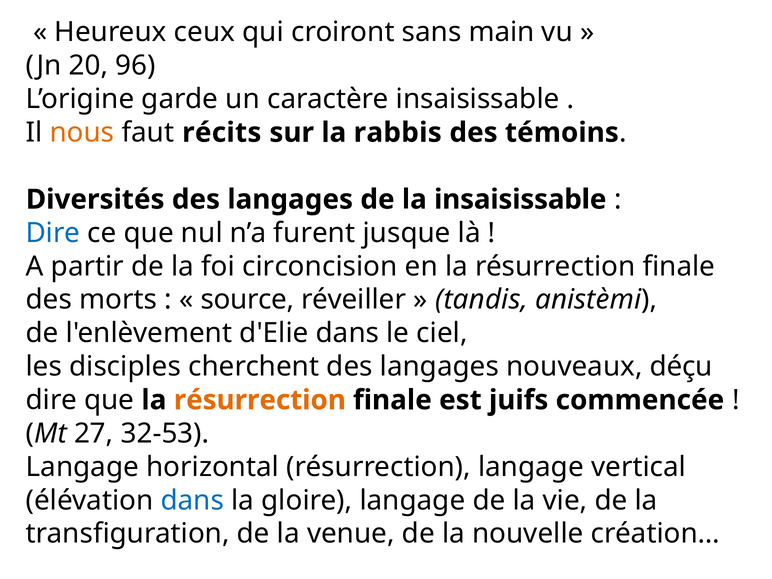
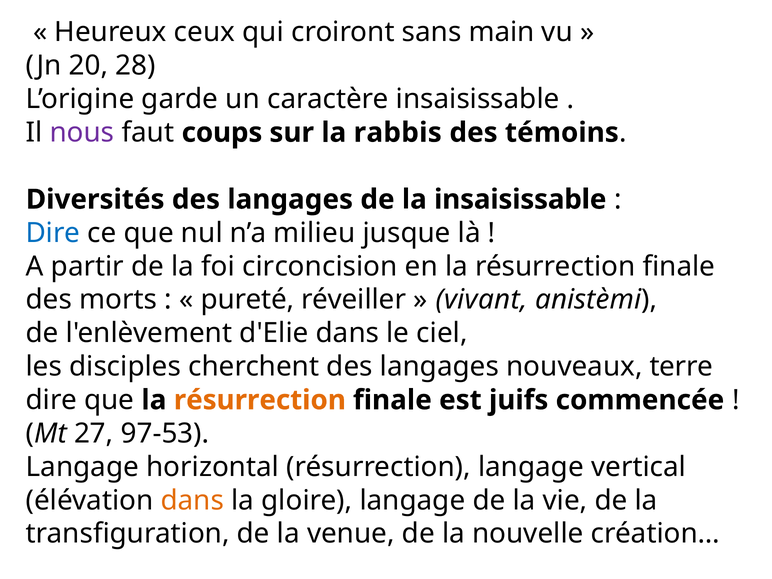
96: 96 -> 28
nous colour: orange -> purple
récits: récits -> coups
furent: furent -> milieu
source: source -> pureté
tandis: tandis -> vivant
déçu: déçu -> terre
32-53: 32-53 -> 97-53
dans at (192, 500) colour: blue -> orange
